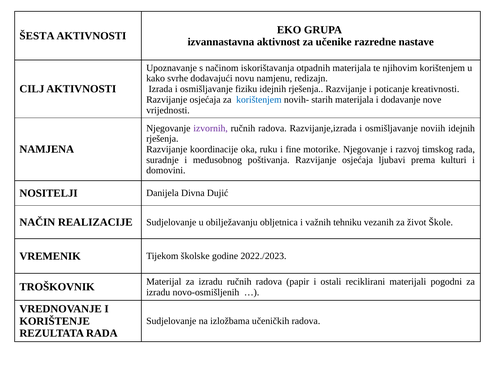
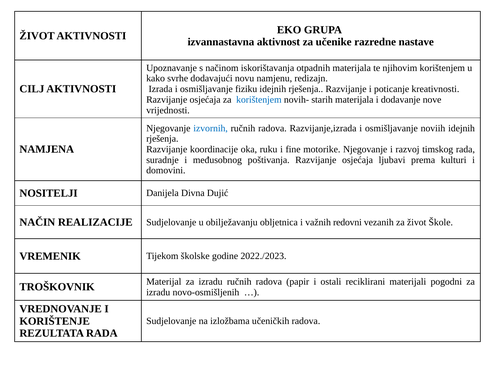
ŠESTA at (37, 36): ŠESTA -> ŽIVOT
izvornih colour: purple -> blue
tehniku: tehniku -> redovni
